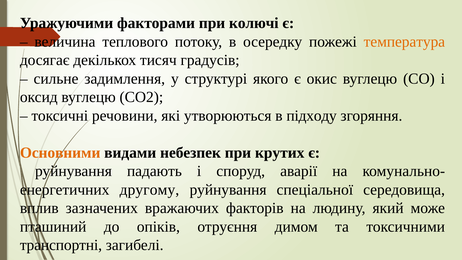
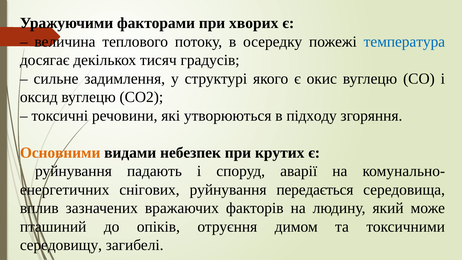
колючі: колючі -> хворих
температура colour: orange -> blue
другому: другому -> снігових
спеціальної: спеціальної -> передається
транспортні: транспортні -> середовищу
